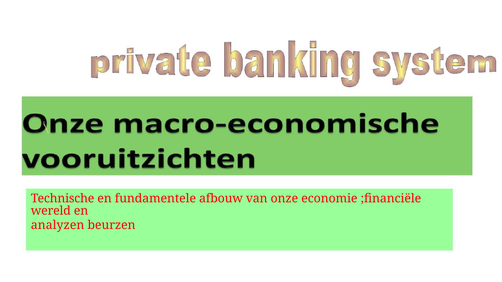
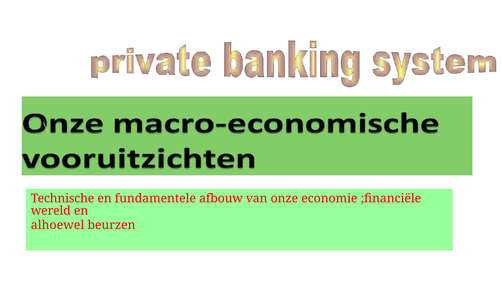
analyzen: analyzen -> alhoewel
